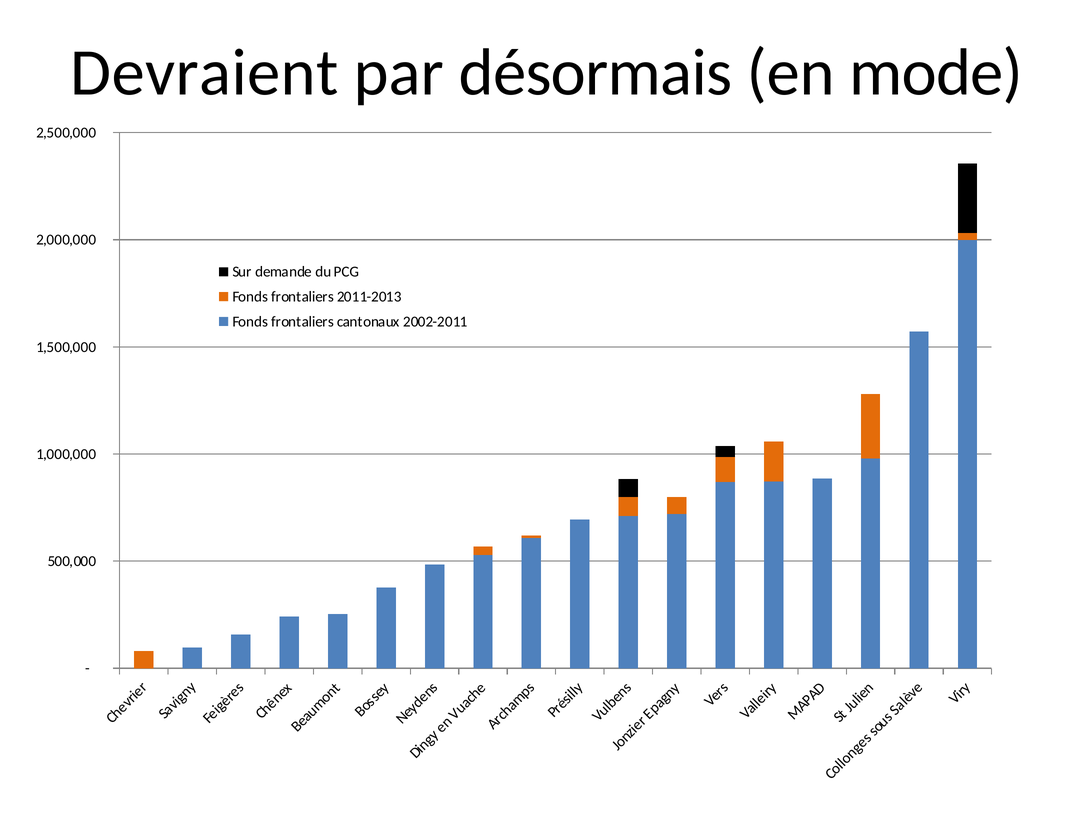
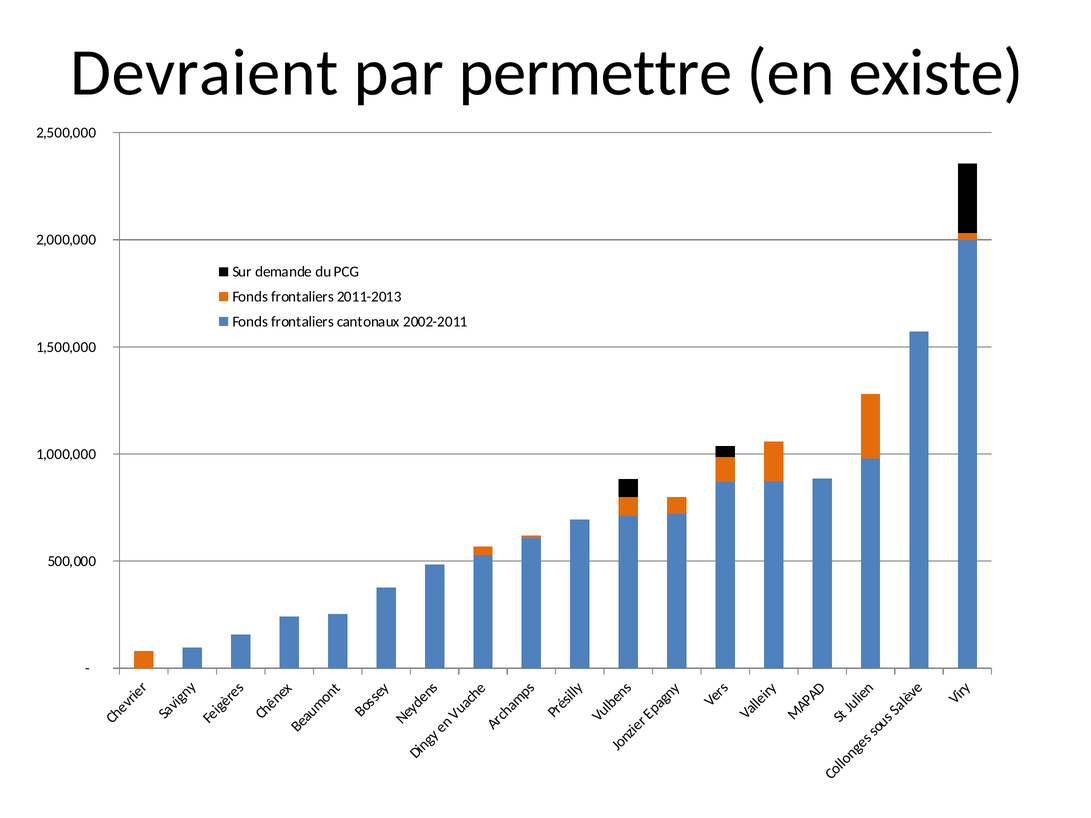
désormais: désormais -> permettre
mode: mode -> existe
